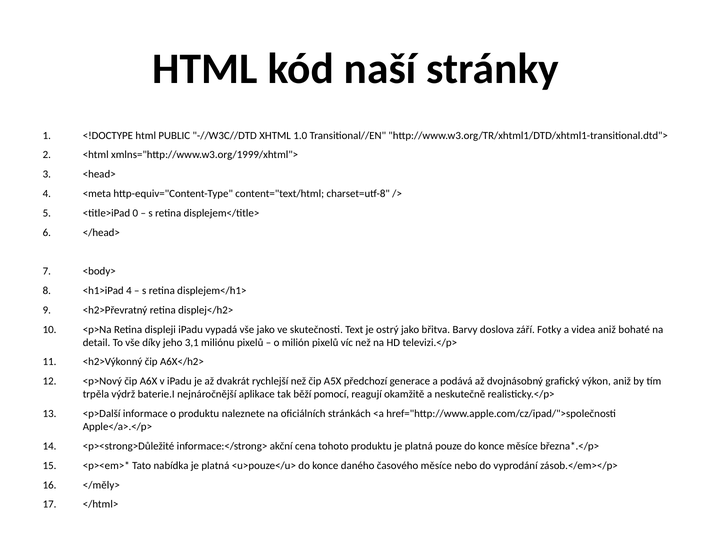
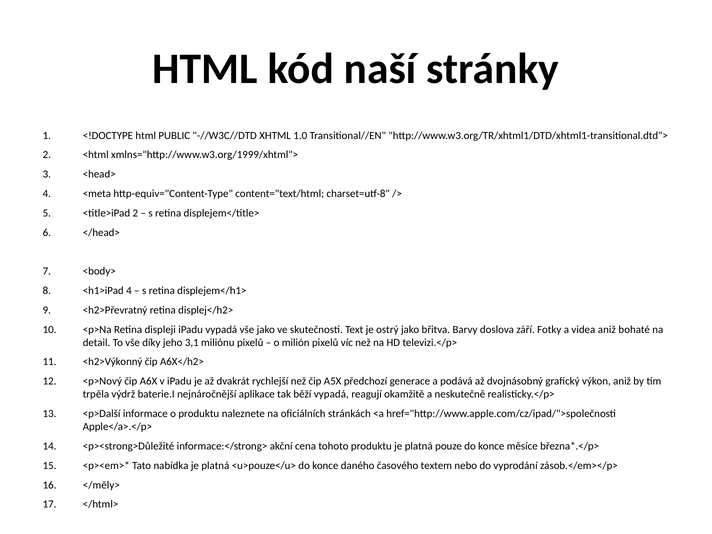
<title>iPad 0: 0 -> 2
běží pomocí: pomocí -> vypadá
časového měsíce: měsíce -> textem
